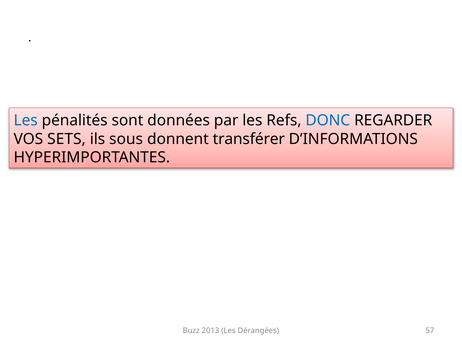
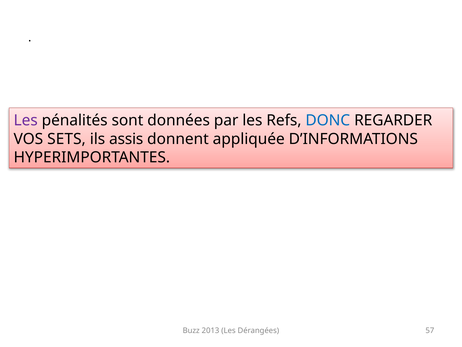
Les at (26, 120) colour: blue -> purple
sous: sous -> assis
transférer: transférer -> appliquée
